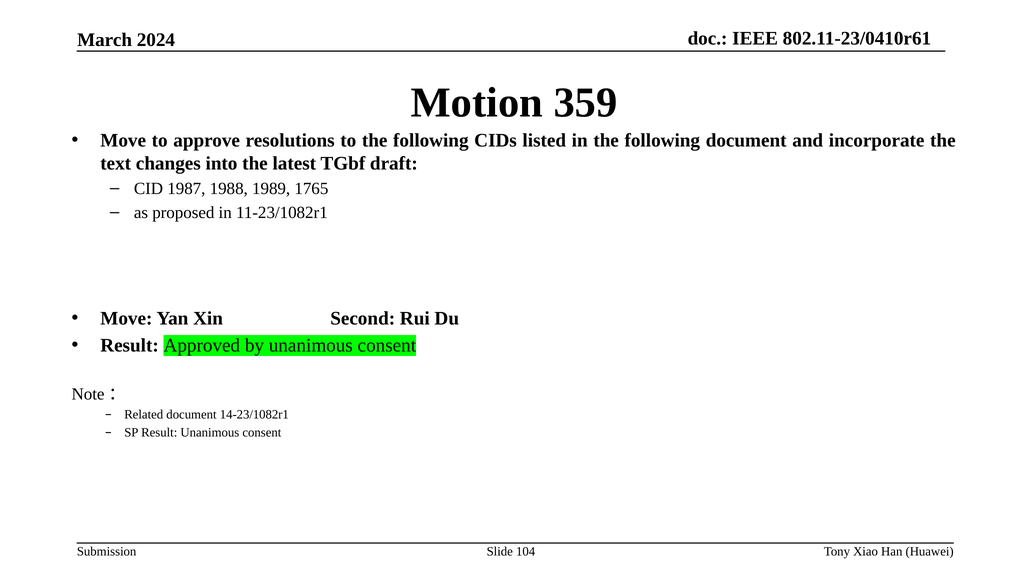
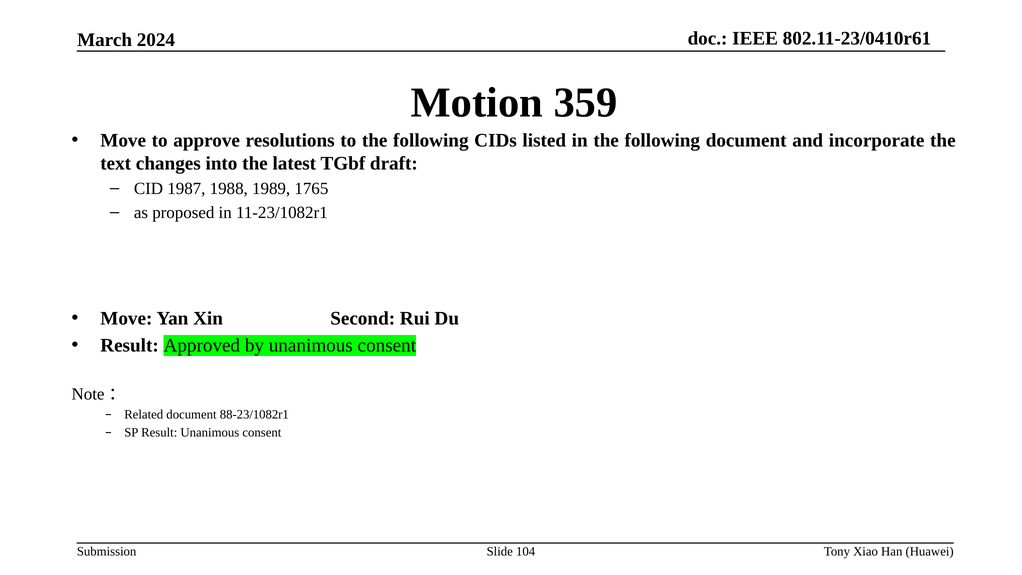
14-23/1082r1: 14-23/1082r1 -> 88-23/1082r1
